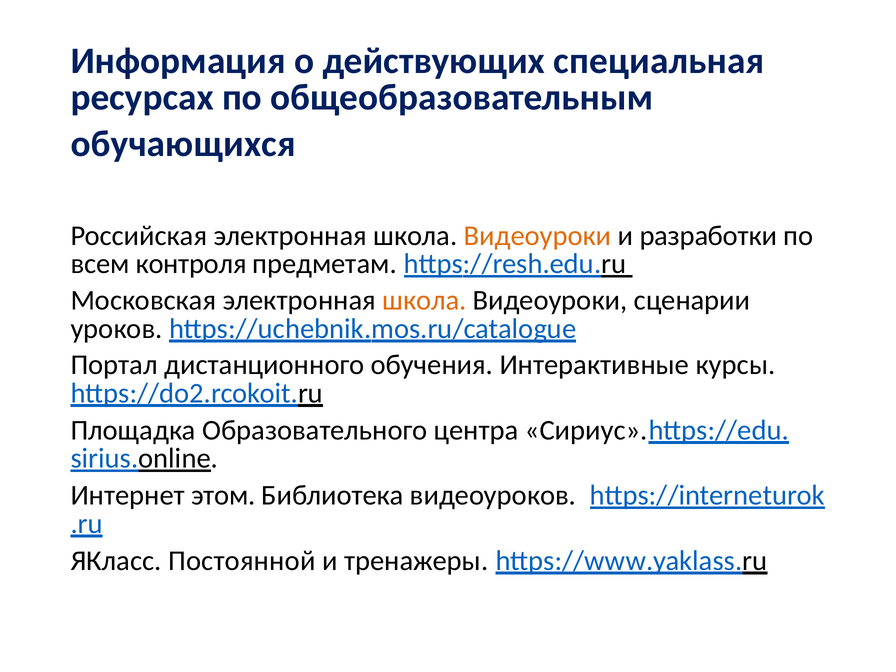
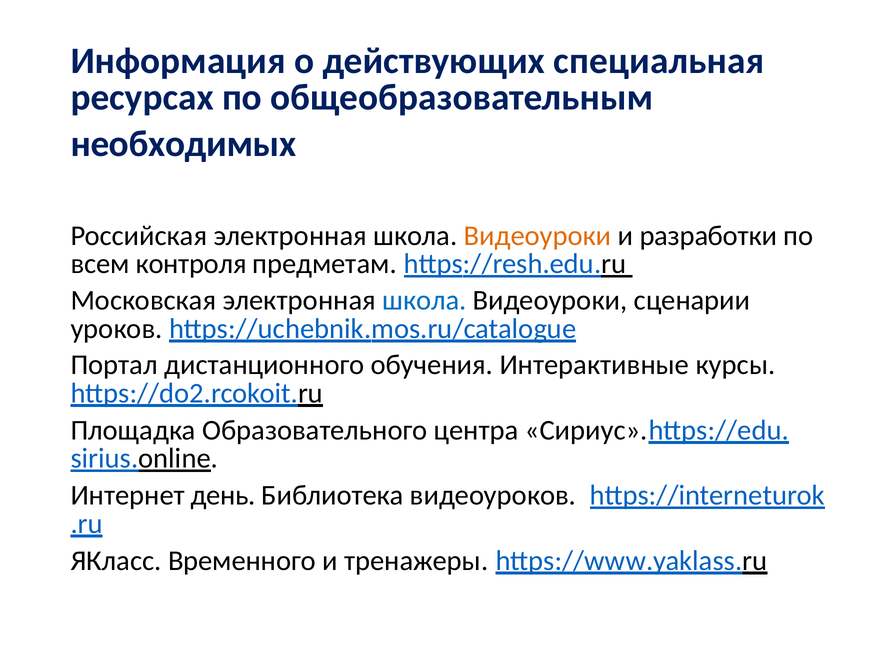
обучающихся: обучающихся -> необходимых
школа at (424, 300) colour: orange -> blue
этом: этом -> день
Постоянной: Постоянной -> Временного
